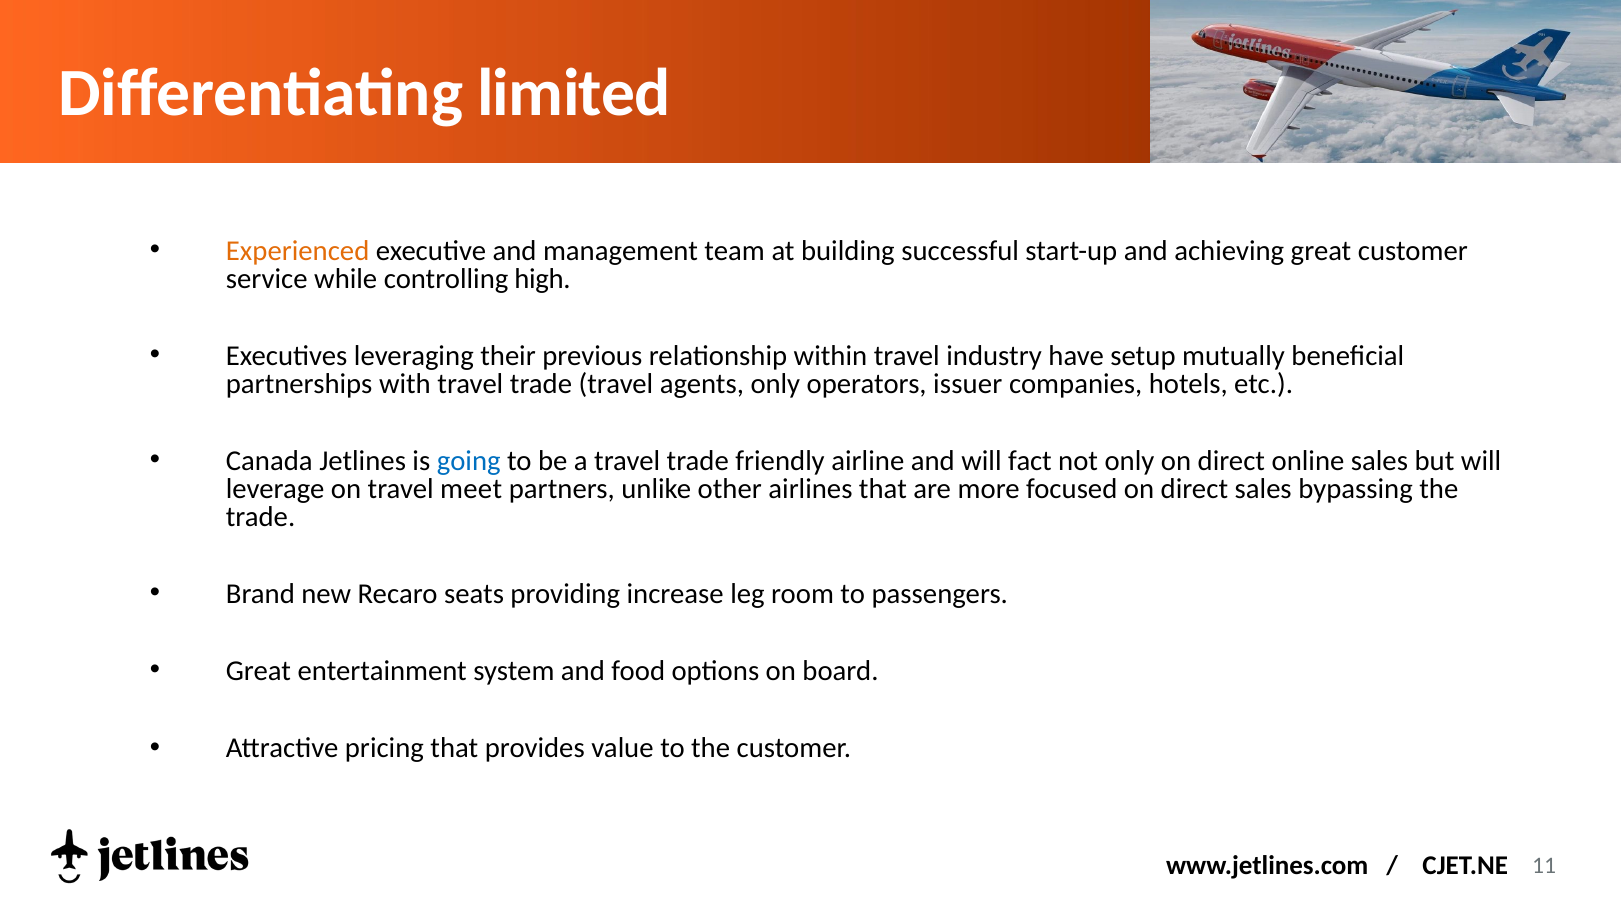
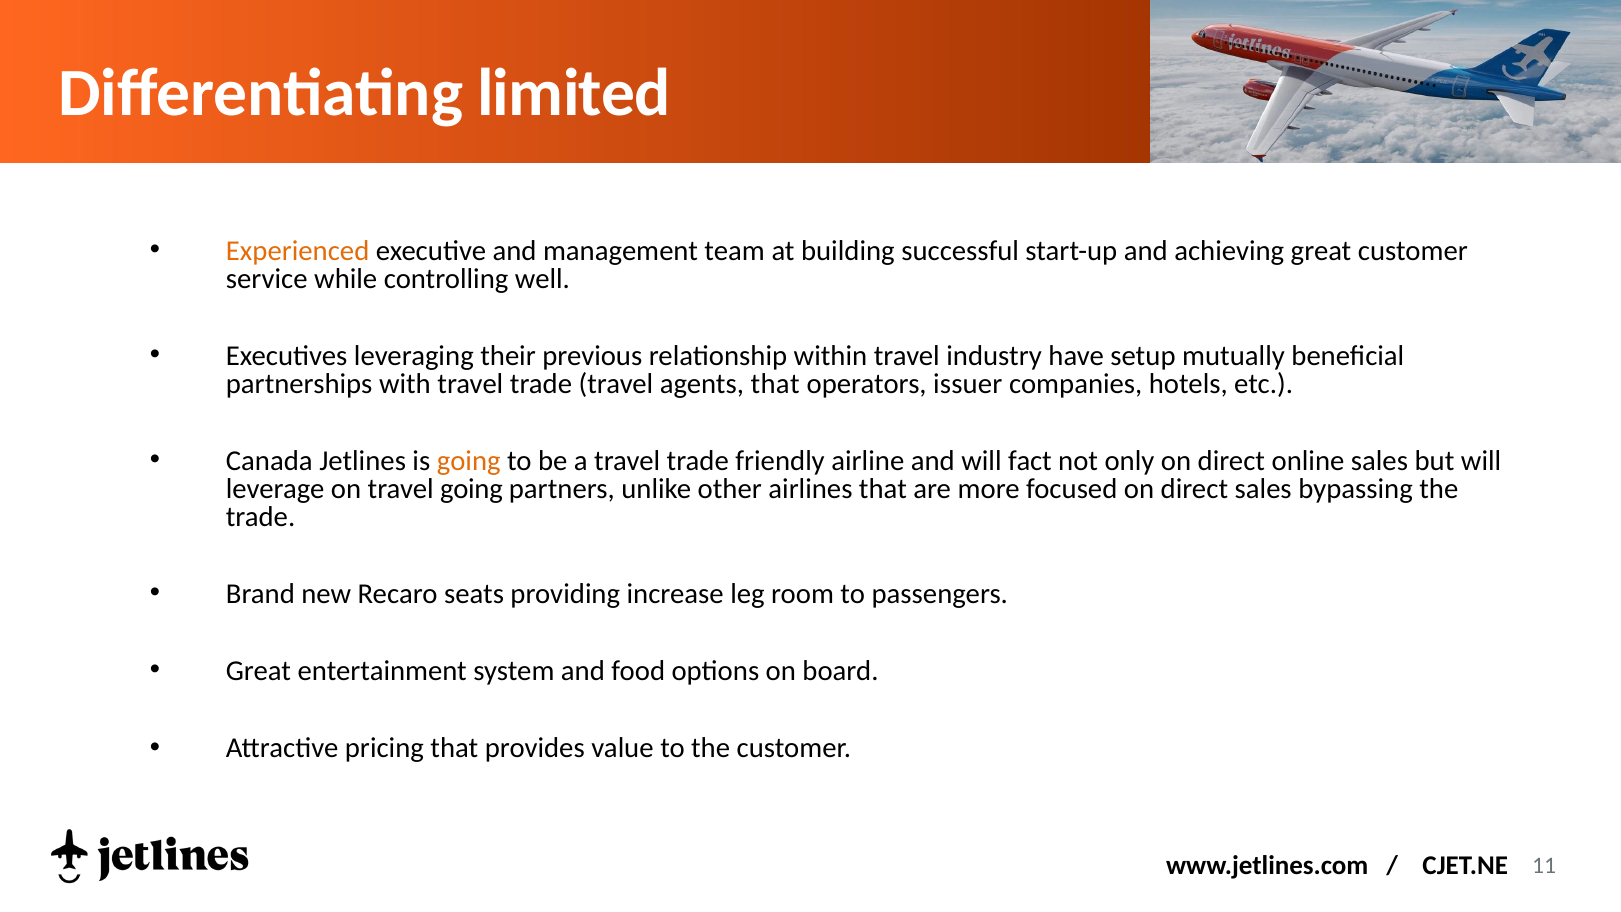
high: high -> well
agents only: only -> that
going at (469, 461) colour: blue -> orange
travel meet: meet -> going
